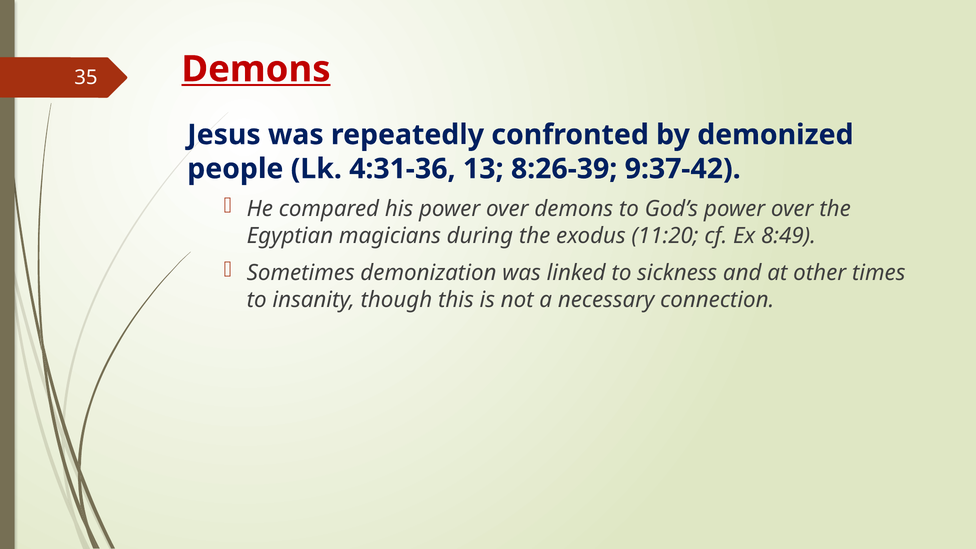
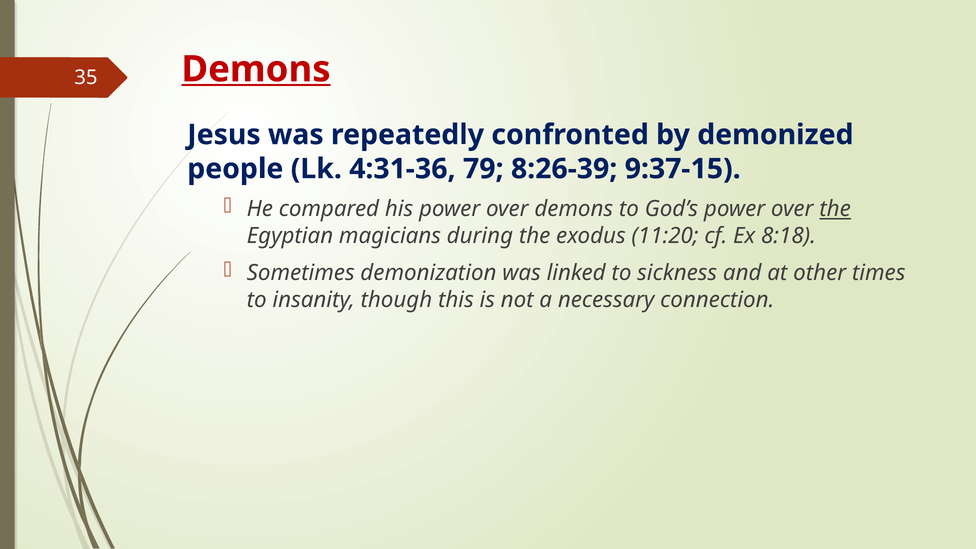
13: 13 -> 79
9:37-42: 9:37-42 -> 9:37-15
the at (835, 209) underline: none -> present
8:49: 8:49 -> 8:18
